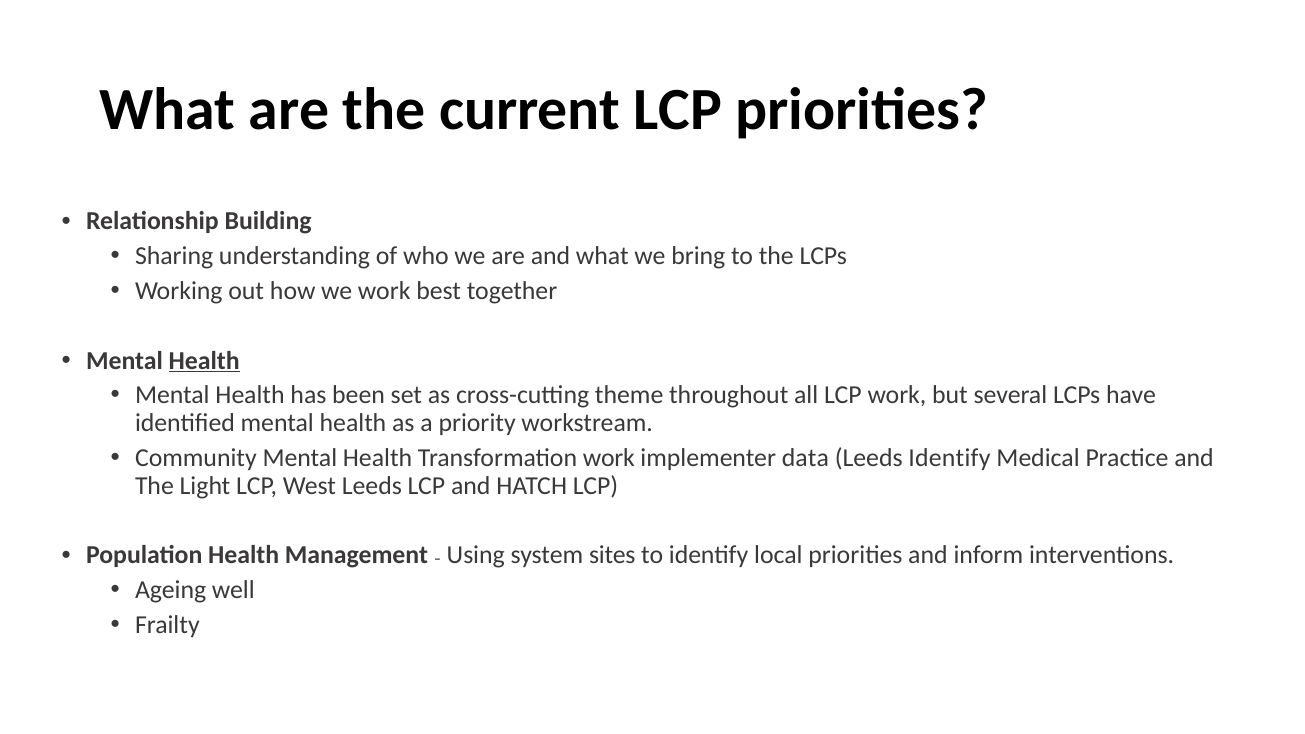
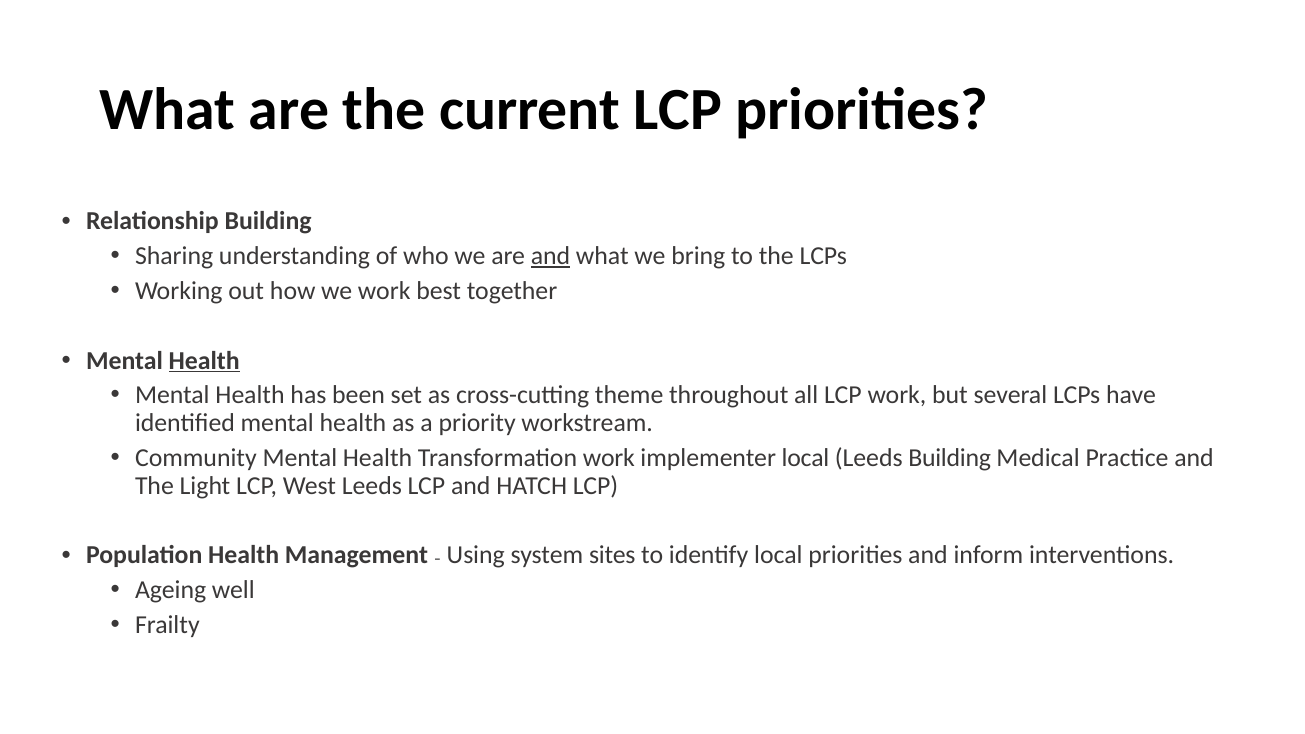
and at (551, 256) underline: none -> present
implementer data: data -> local
Leeds Identify: Identify -> Building
